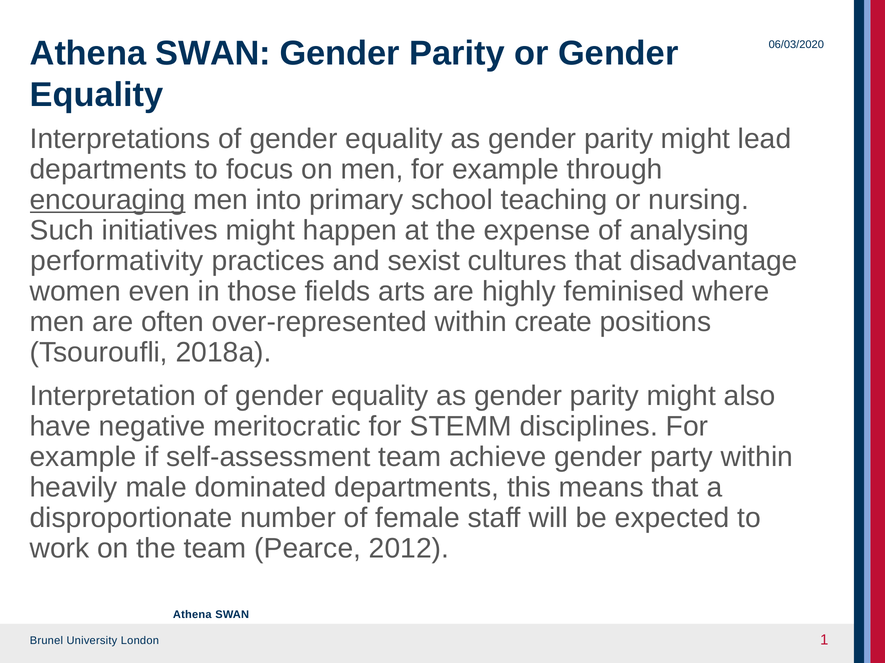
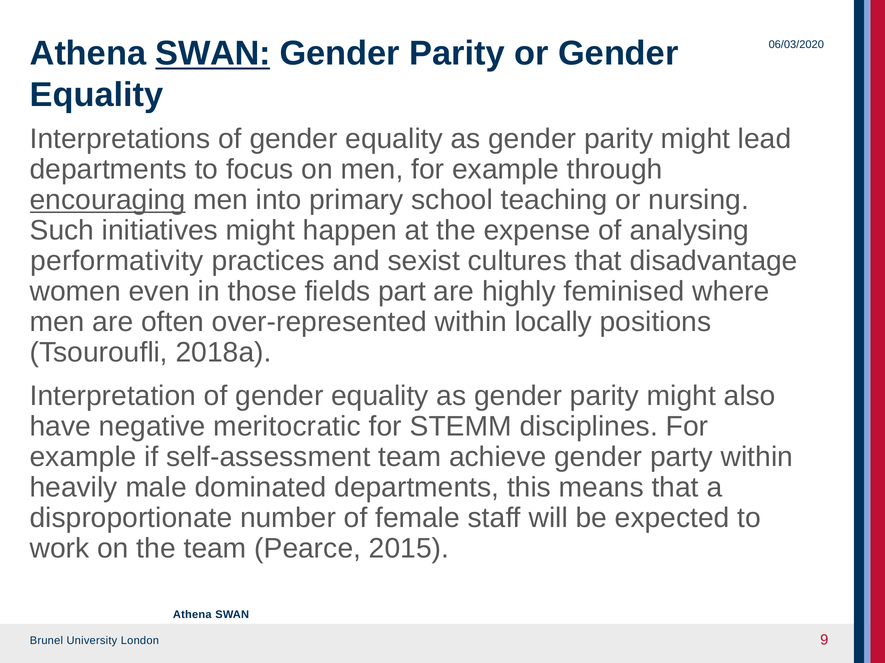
SWAN at (213, 54) underline: none -> present
arts: arts -> part
create: create -> locally
2012: 2012 -> 2015
1: 1 -> 9
